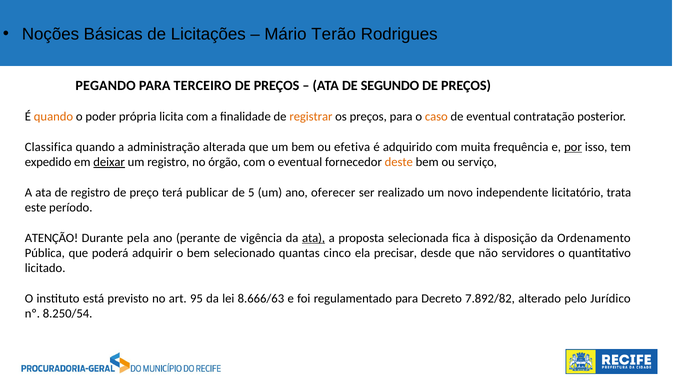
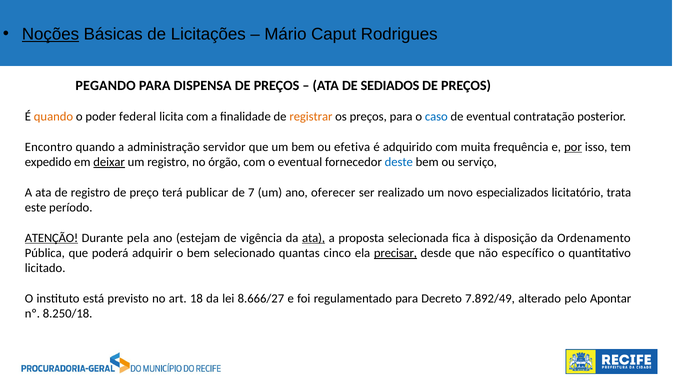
Noções underline: none -> present
Terão: Terão -> Caput
TERCEIRO: TERCEIRO -> DISPENSA
SEGUNDO: SEGUNDO -> SEDIADOS
própria: própria -> federal
caso colour: orange -> blue
Classifica: Classifica -> Encontro
alterada: alterada -> servidor
deste colour: orange -> blue
5: 5 -> 7
independente: independente -> especializados
ATENÇÃO underline: none -> present
perante: perante -> estejam
precisar underline: none -> present
servidores: servidores -> específico
95: 95 -> 18
8.666/63: 8.666/63 -> 8.666/27
7.892/82: 7.892/82 -> 7.892/49
Jurídico: Jurídico -> Apontar
8.250/54: 8.250/54 -> 8.250/18
